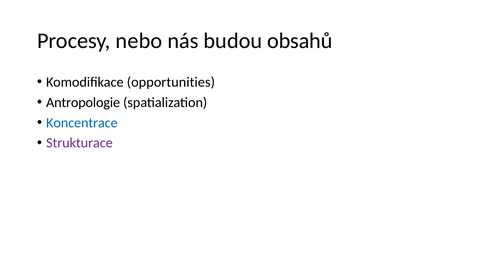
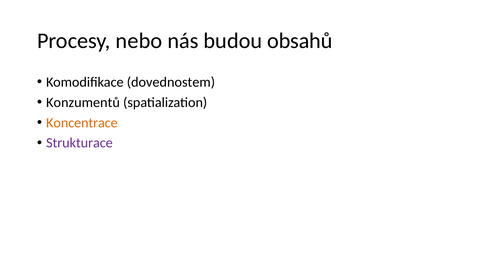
opportunities: opportunities -> dovednostem
Antropologie: Antropologie -> Konzumentů
Koncentrace colour: blue -> orange
